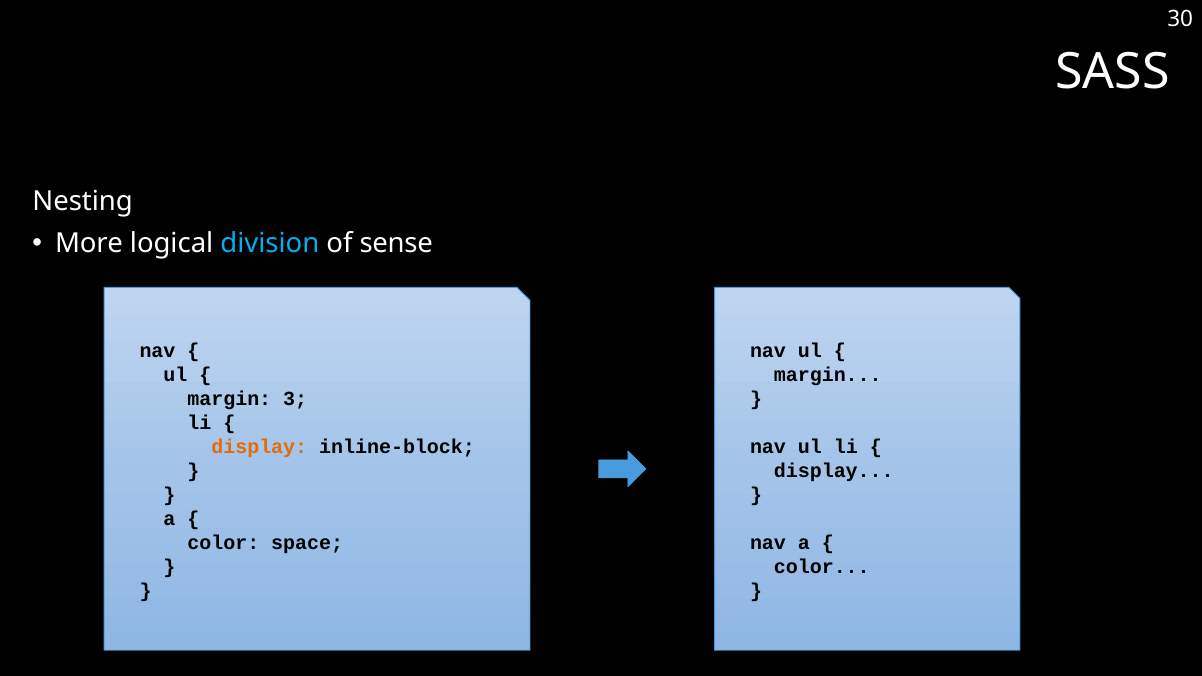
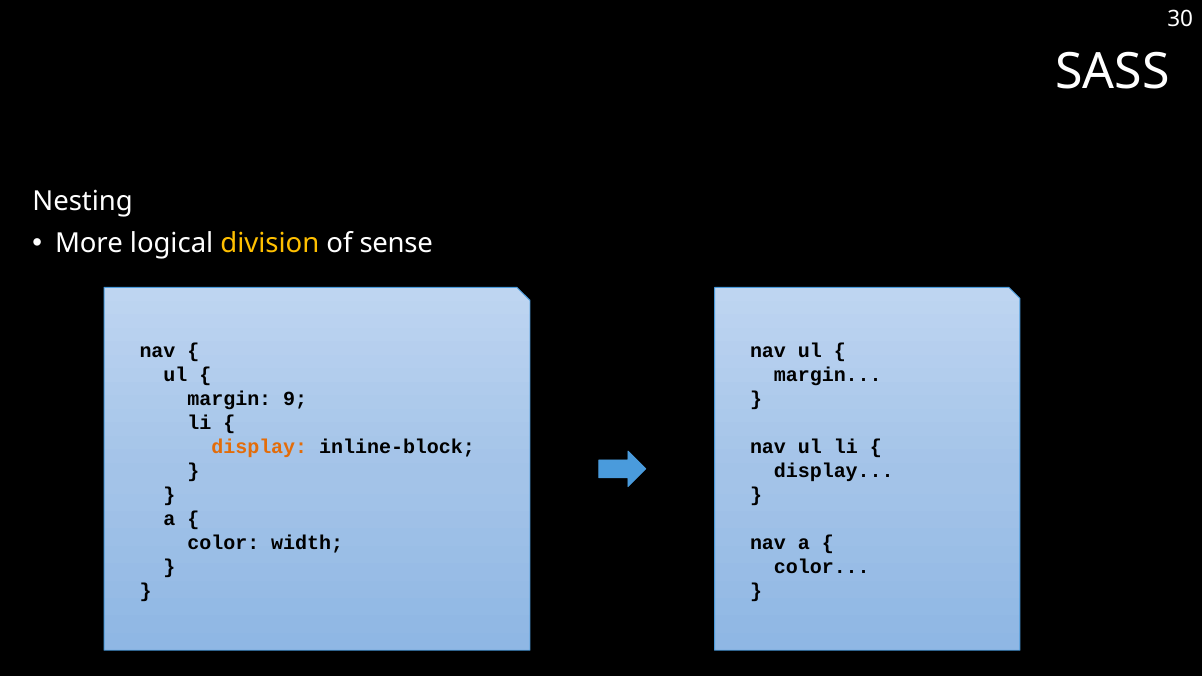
division colour: light blue -> yellow
3: 3 -> 9
space: space -> width
